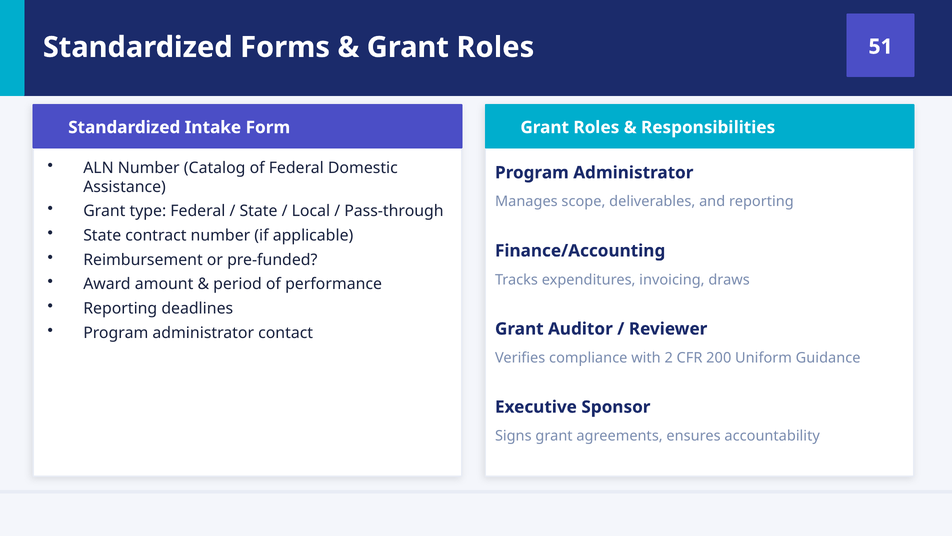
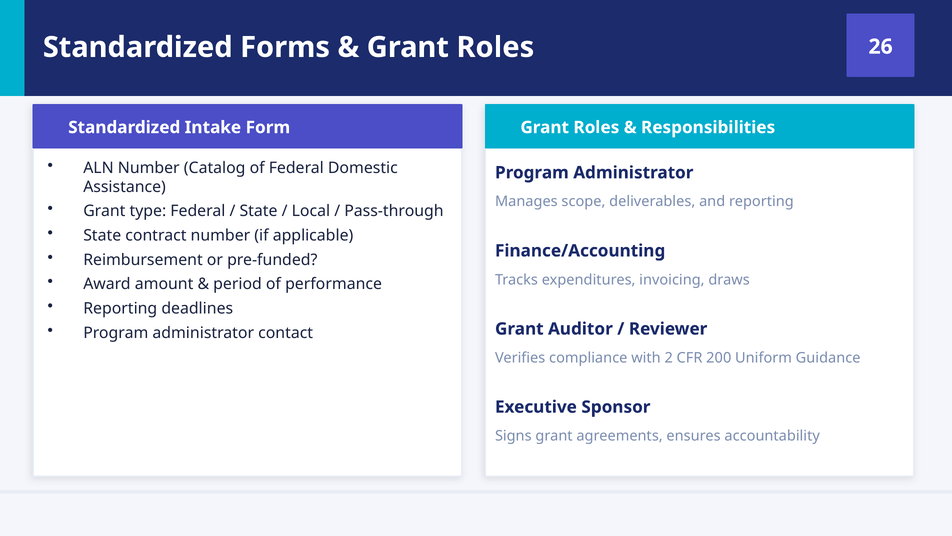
51: 51 -> 26
